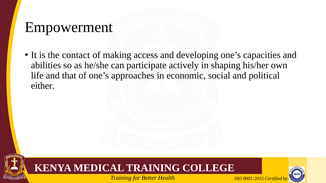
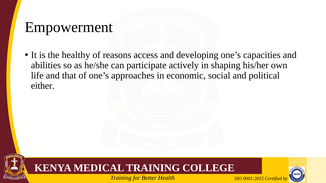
contact: contact -> healthy
making: making -> reasons
